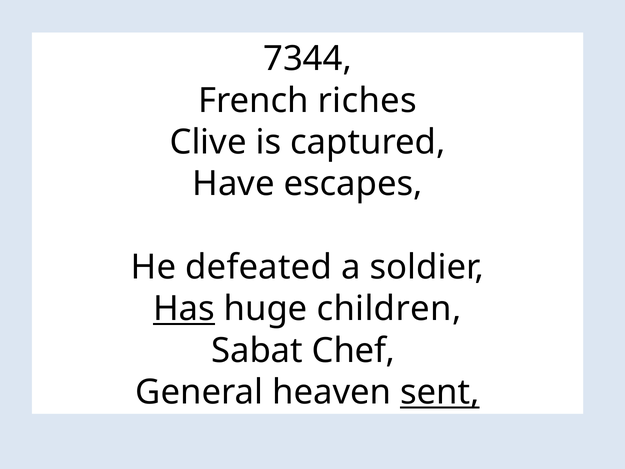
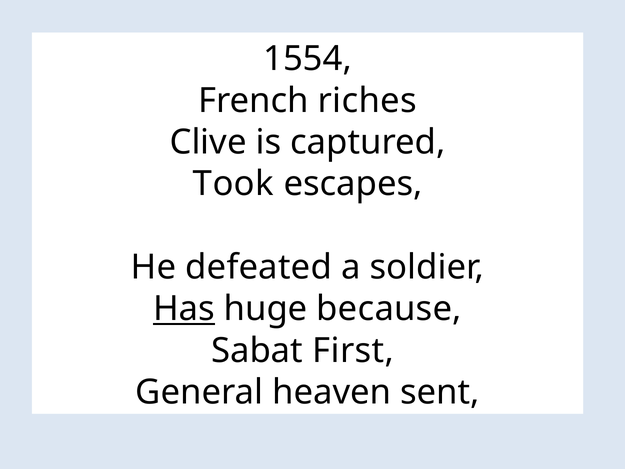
7344: 7344 -> 1554
Have: Have -> Took
children: children -> because
Chef: Chef -> First
sent underline: present -> none
